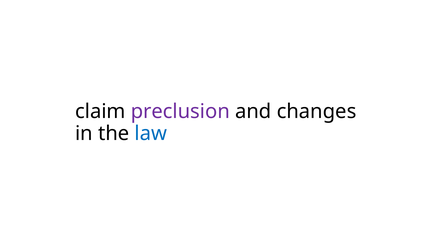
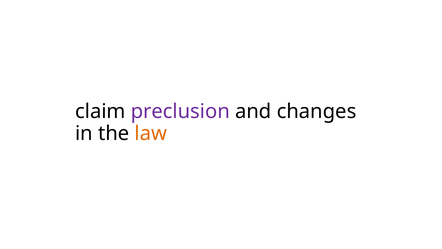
law colour: blue -> orange
